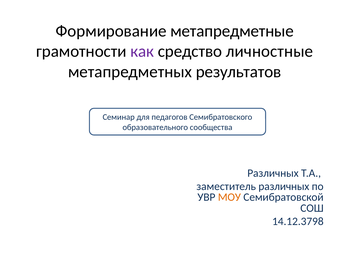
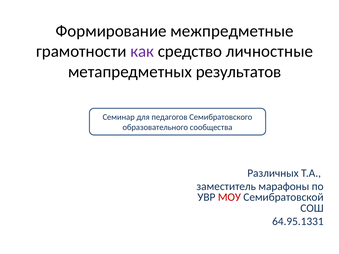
метапредметные: метапредметные -> межпредметные
заместитель различных: различных -> марафоны
МОУ colour: orange -> red
14.12.3798: 14.12.3798 -> 64.95.1331
